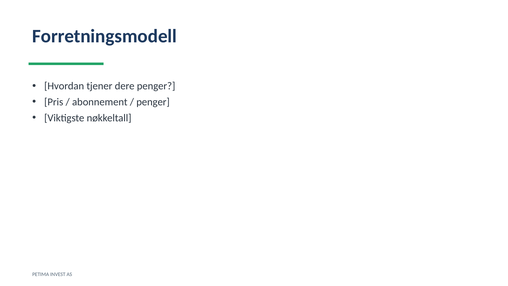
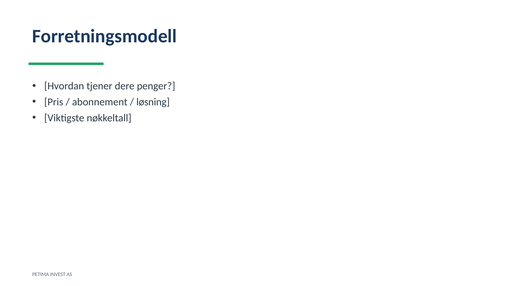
penger at (153, 102): penger -> løsning
